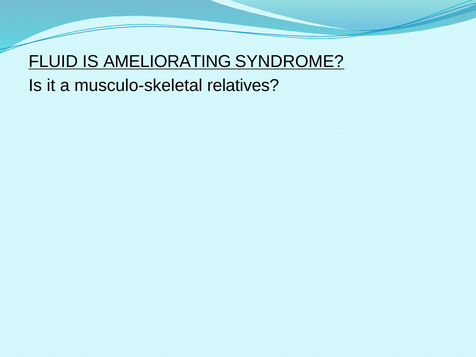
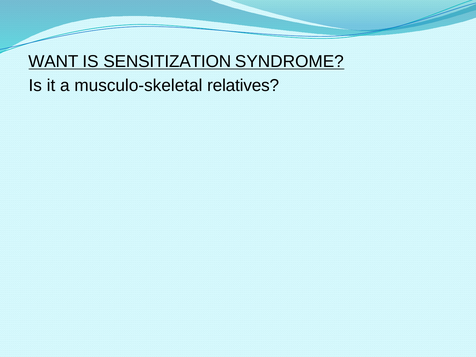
FLUID: FLUID -> WANT
AMELIORATING: AMELIORATING -> SENSITIZATION
